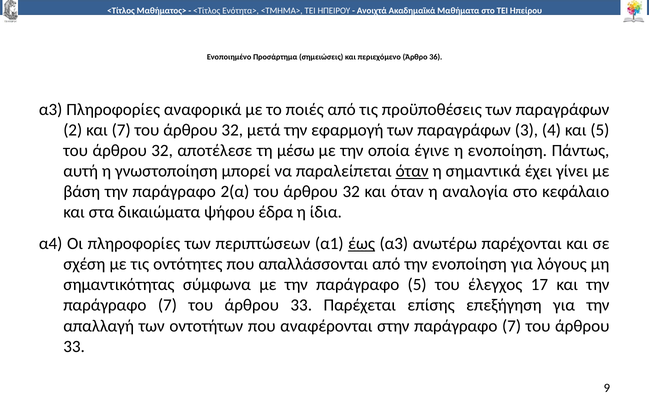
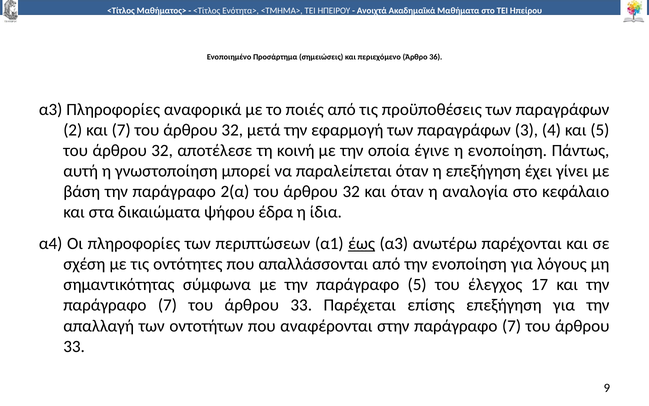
μέσω: μέσω -> κοινή
όταν at (412, 171) underline: present -> none
η σημαντικά: σημαντικά -> επεξήγηση
